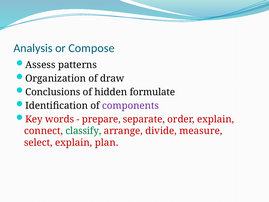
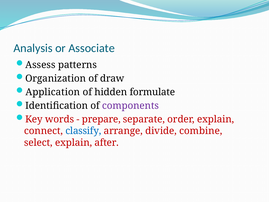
Compose: Compose -> Associate
Conclusions: Conclusions -> Application
classify colour: green -> blue
measure: measure -> combine
plan: plan -> after
